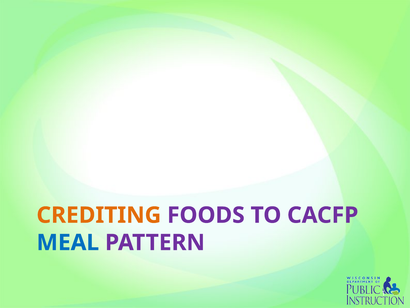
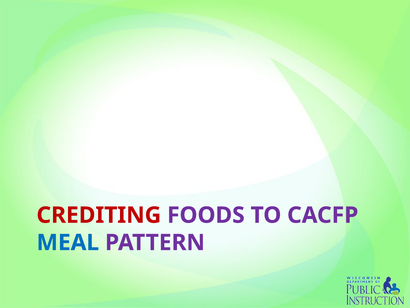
CREDITING colour: orange -> red
